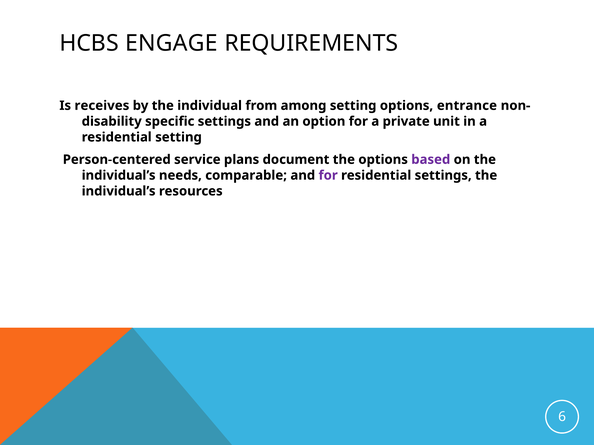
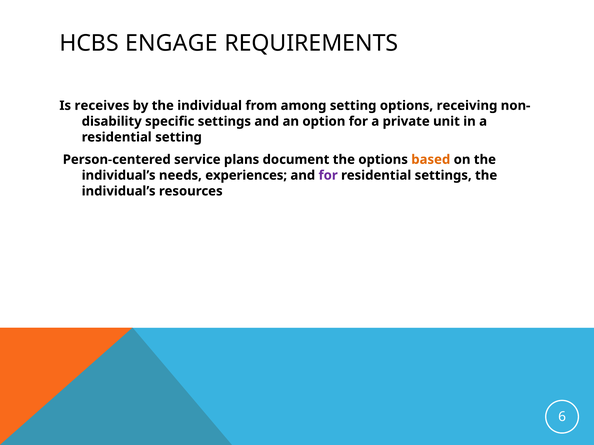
entrance: entrance -> receiving
based colour: purple -> orange
comparable: comparable -> experiences
